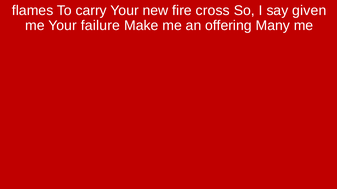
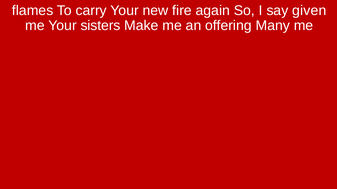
cross: cross -> again
failure: failure -> sisters
